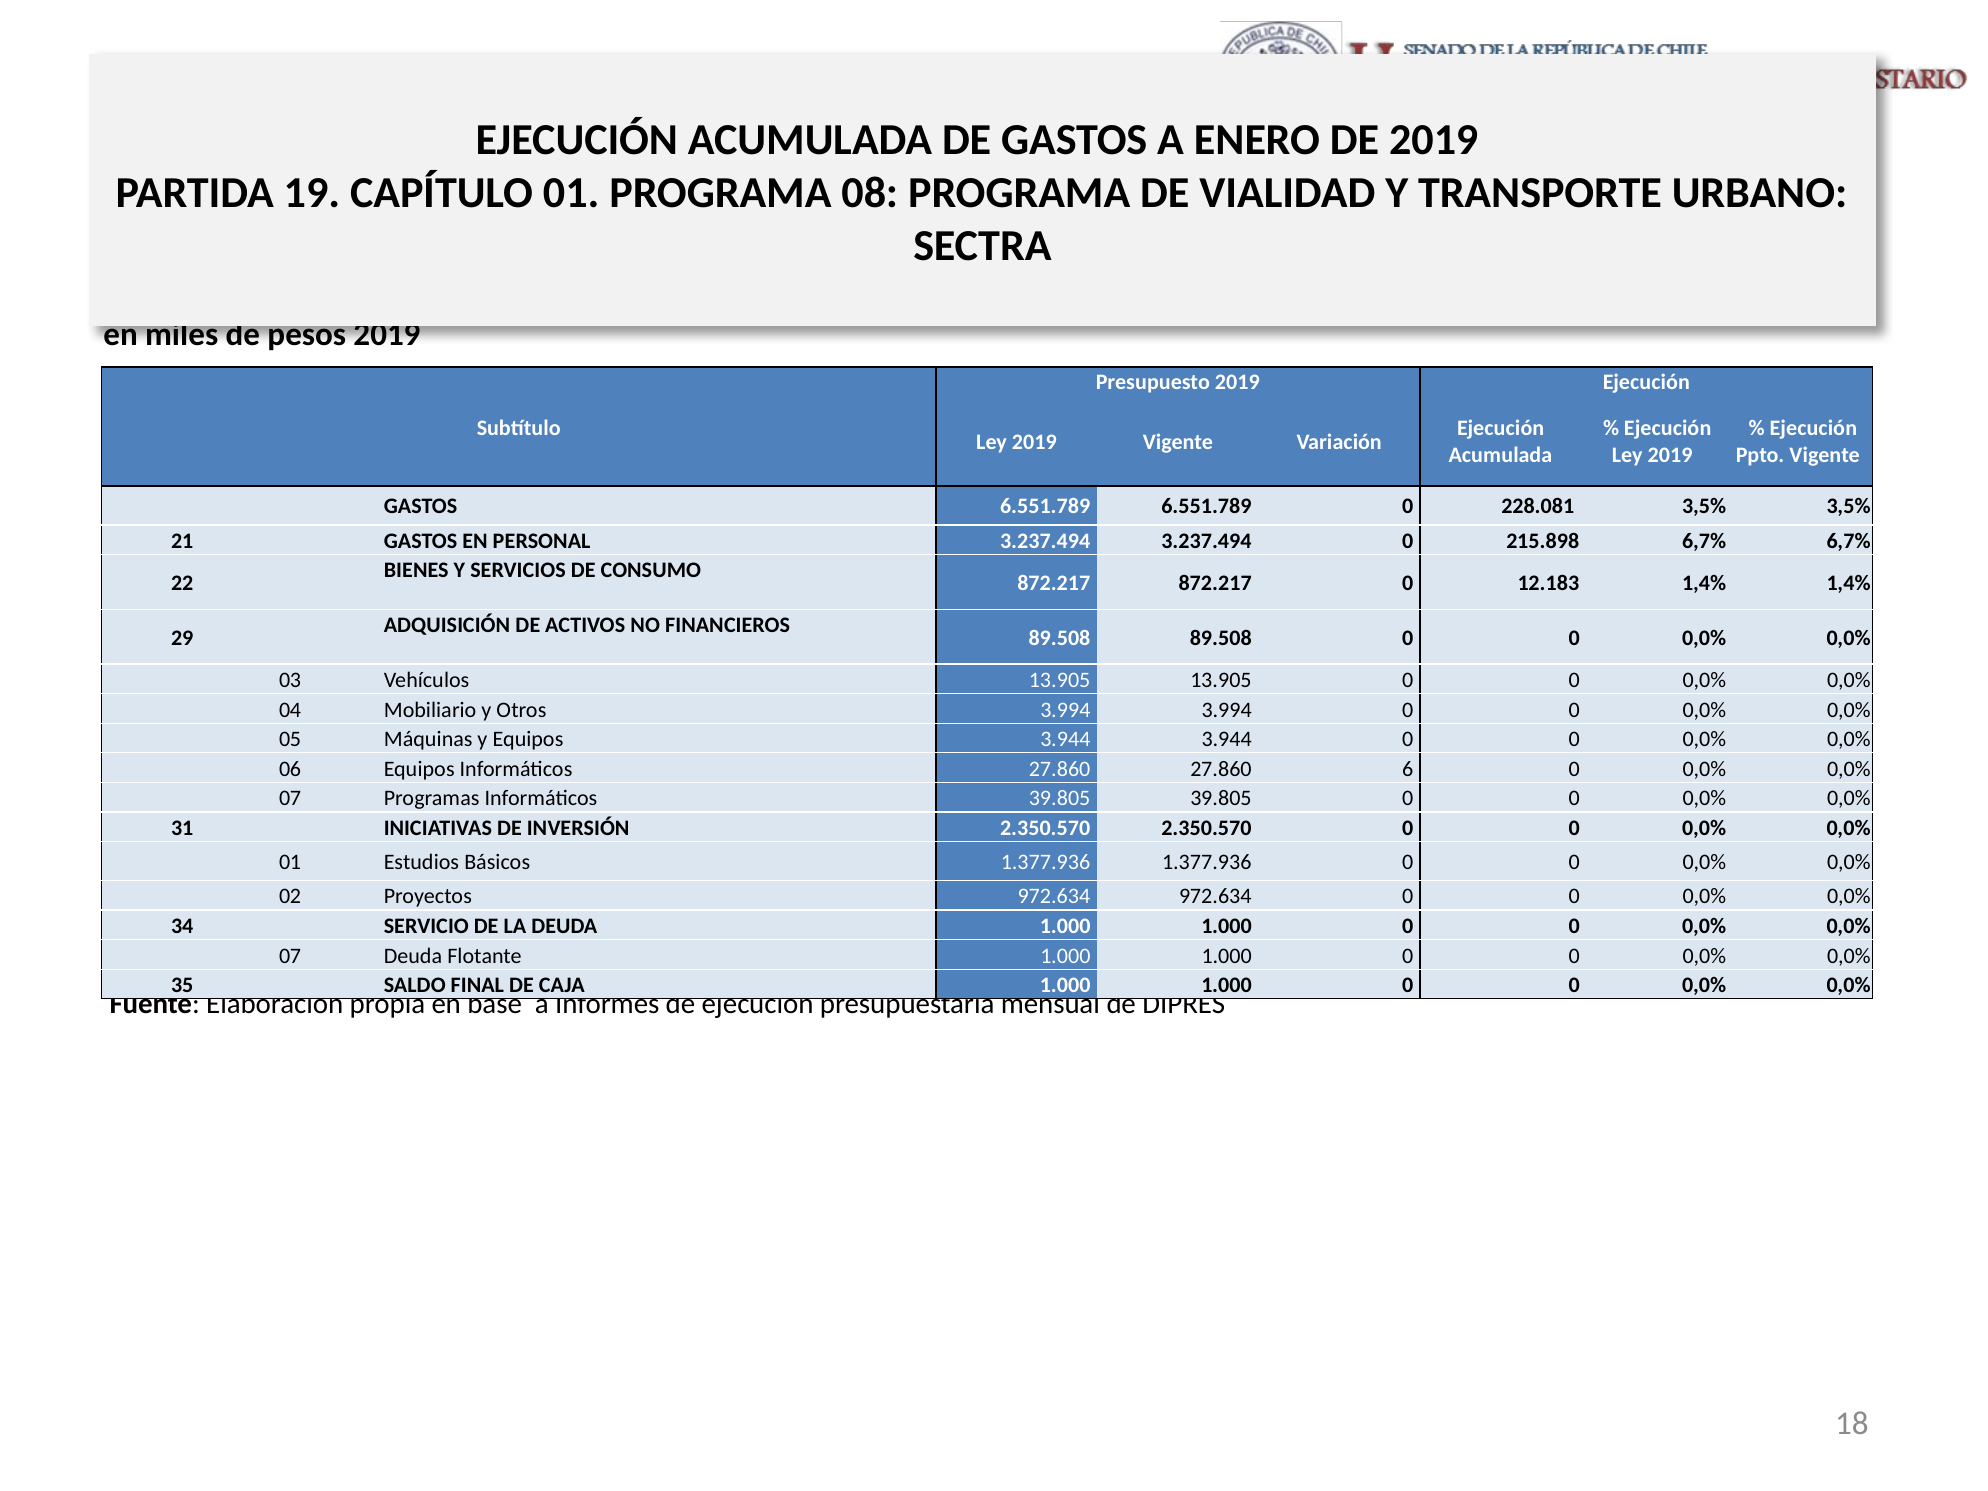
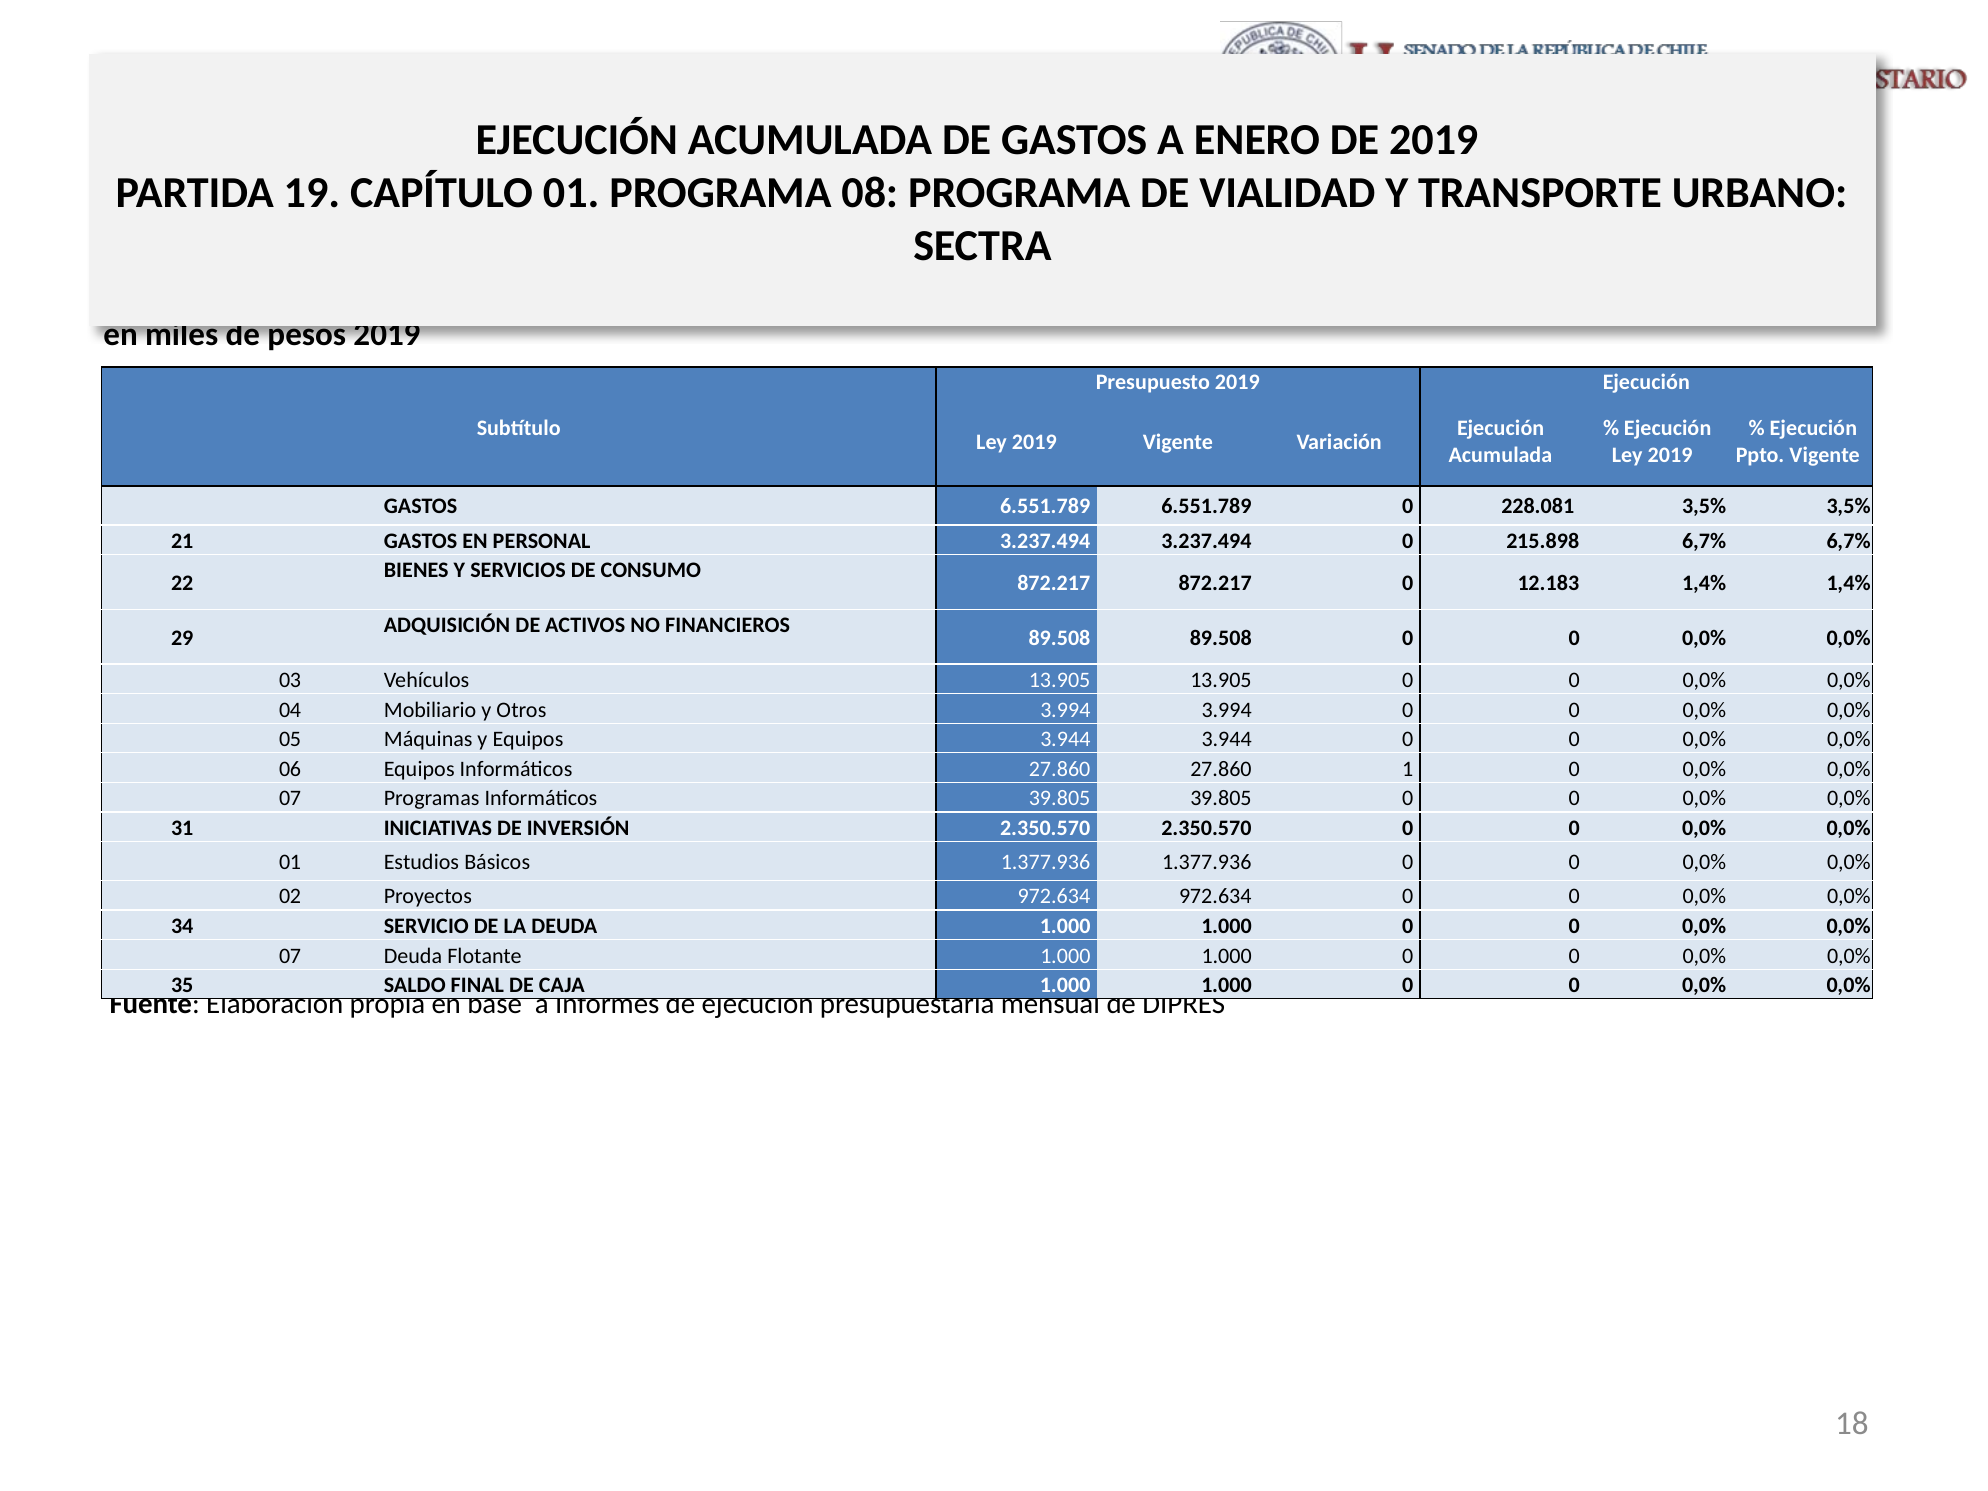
6: 6 -> 1
